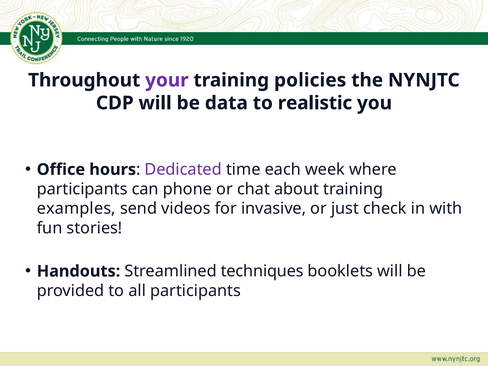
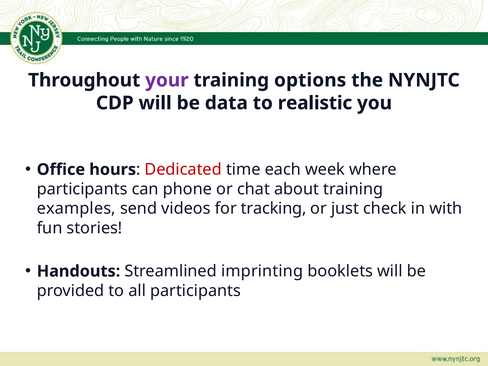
policies: policies -> options
Dedicated colour: purple -> red
invasive: invasive -> tracking
techniques: techniques -> imprinting
